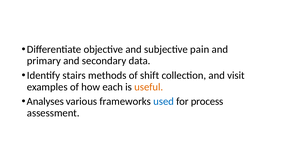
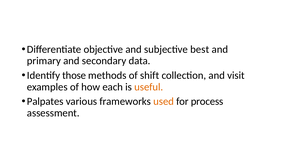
pain: pain -> best
stairs: stairs -> those
Analyses: Analyses -> Palpates
used colour: blue -> orange
